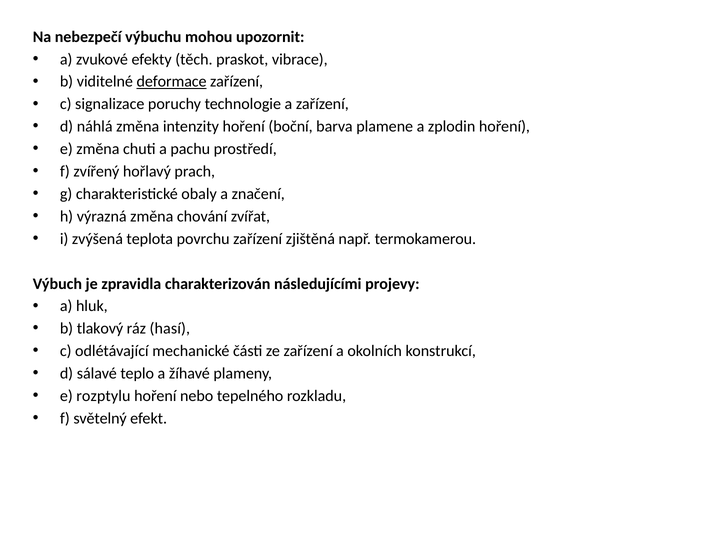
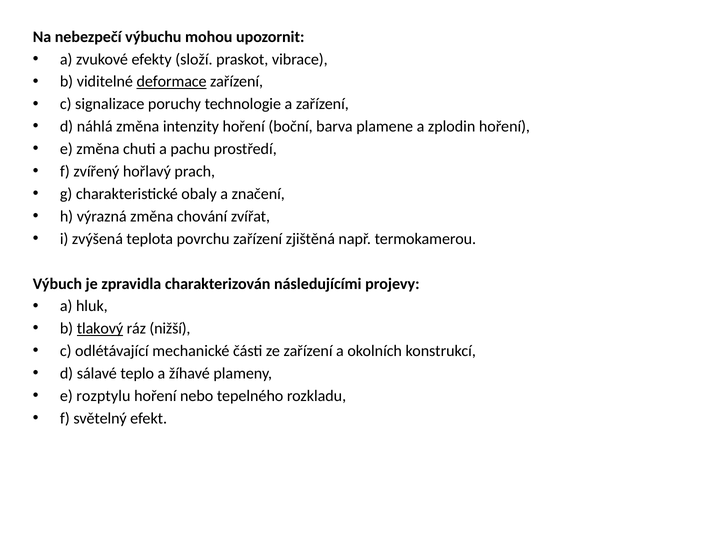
těch: těch -> složí
tlakový underline: none -> present
hasí: hasí -> nižší
